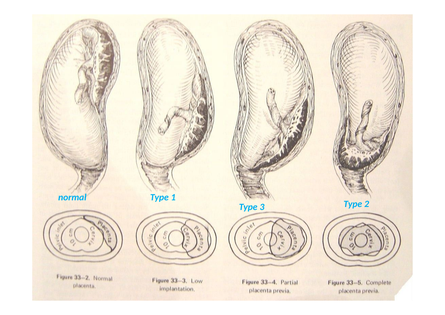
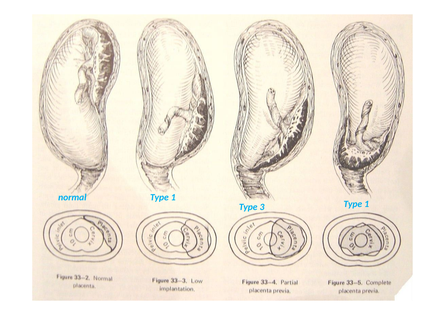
3 Type 2: 2 -> 1
